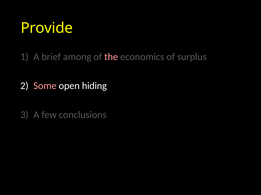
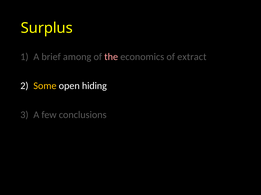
Provide: Provide -> Surplus
surplus: surplus -> extract
Some colour: pink -> yellow
